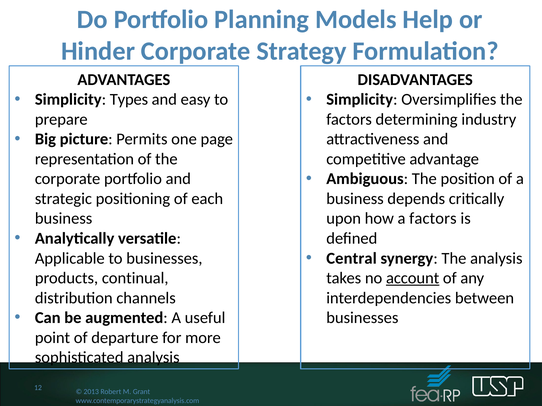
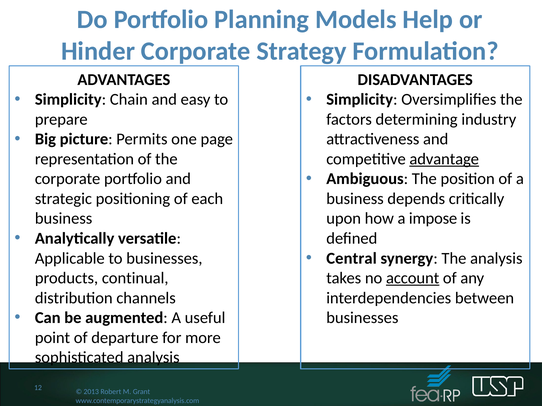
Types: Types -> Chain
advantage underline: none -> present
a factors: factors -> impose
